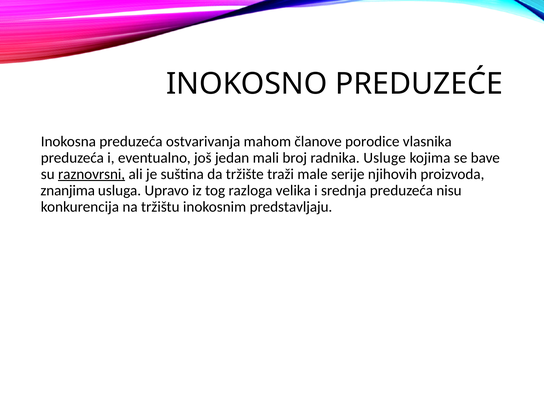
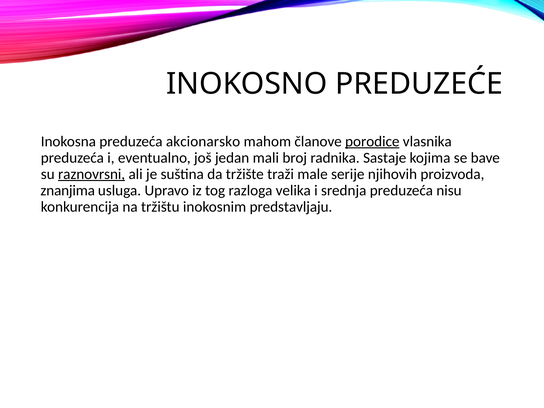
ostvarivanja: ostvarivanja -> akcionarsko
porodice underline: none -> present
Usluge: Usluge -> Sastaje
